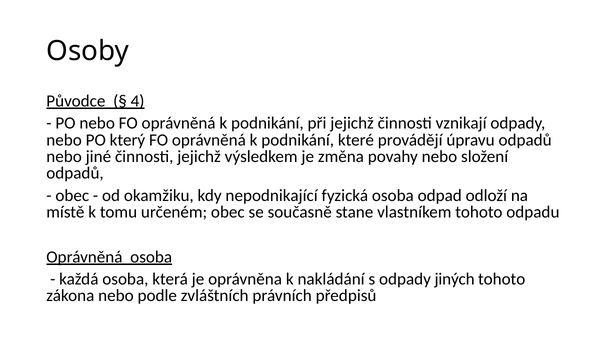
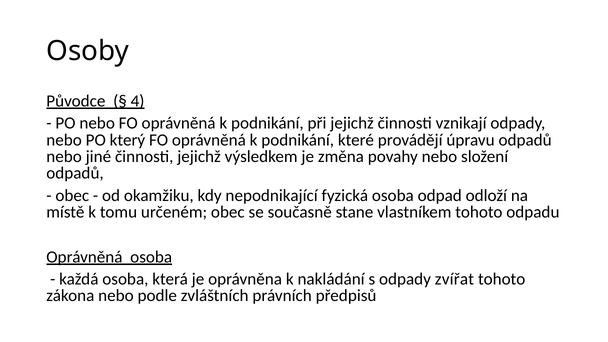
jiných: jiných -> zvířat
